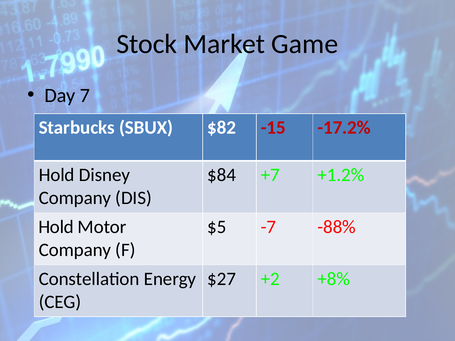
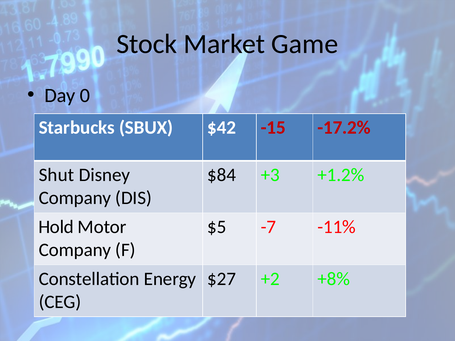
7: 7 -> 0
$82: $82 -> $42
Hold at (57, 175): Hold -> Shut
+7: +7 -> +3
-88%: -88% -> -11%
